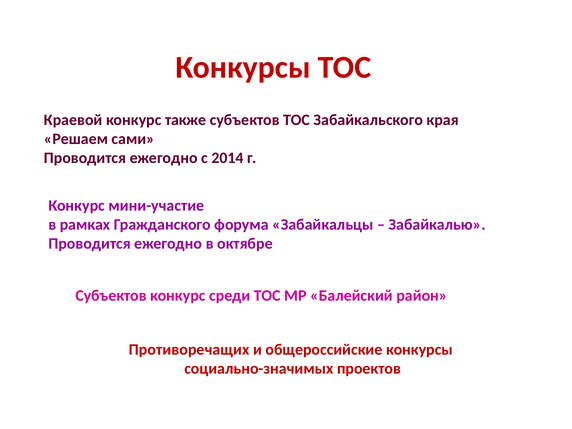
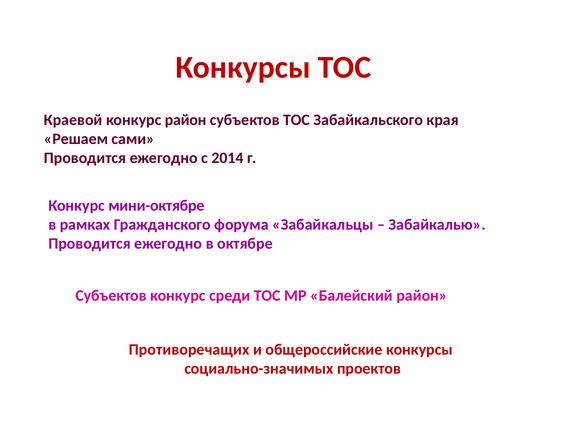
конкурс также: также -> район
мини-участие: мини-участие -> мини-октябре
